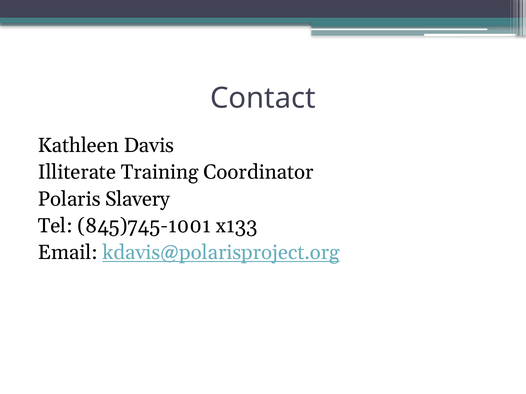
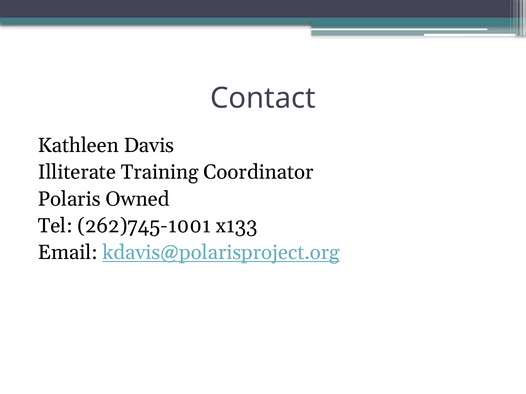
Slavery: Slavery -> Owned
845)745-1001: 845)745-1001 -> 262)745-1001
